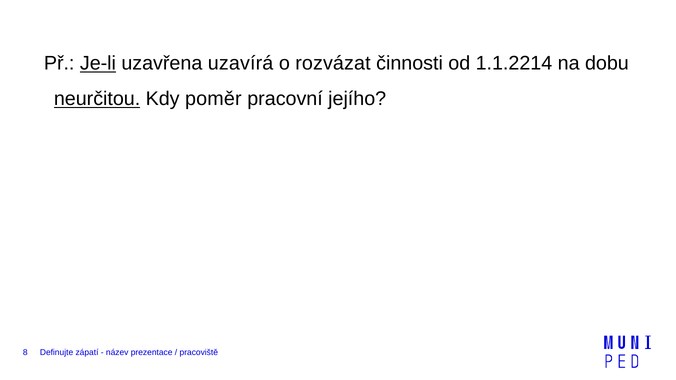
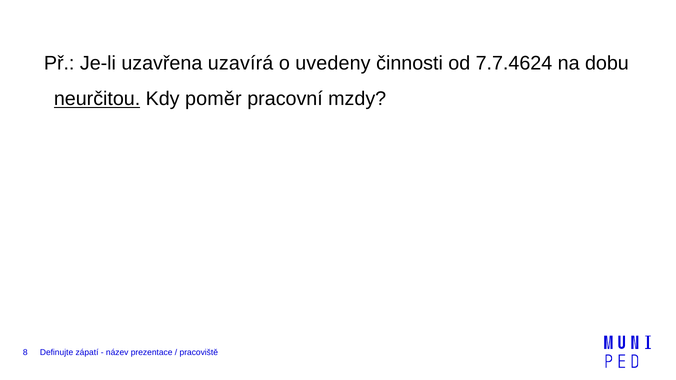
Je-li underline: present -> none
rozvázat: rozvázat -> uvedeny
1.1.2214: 1.1.2214 -> 7.7.4624
jejího: jejího -> mzdy
